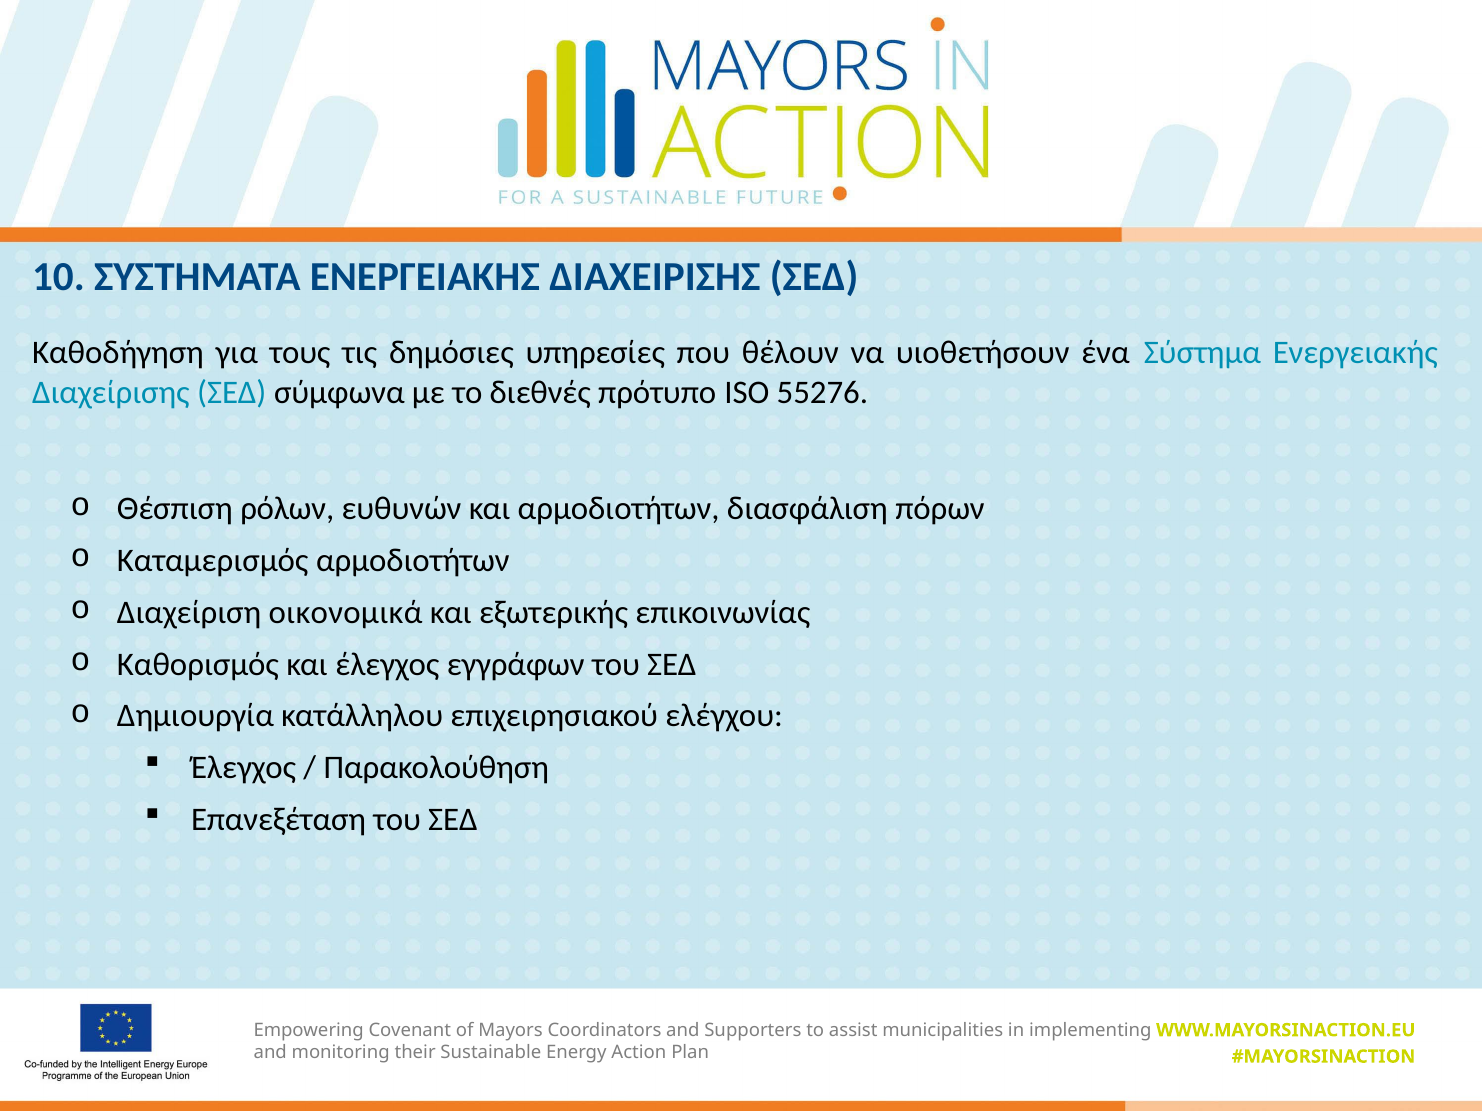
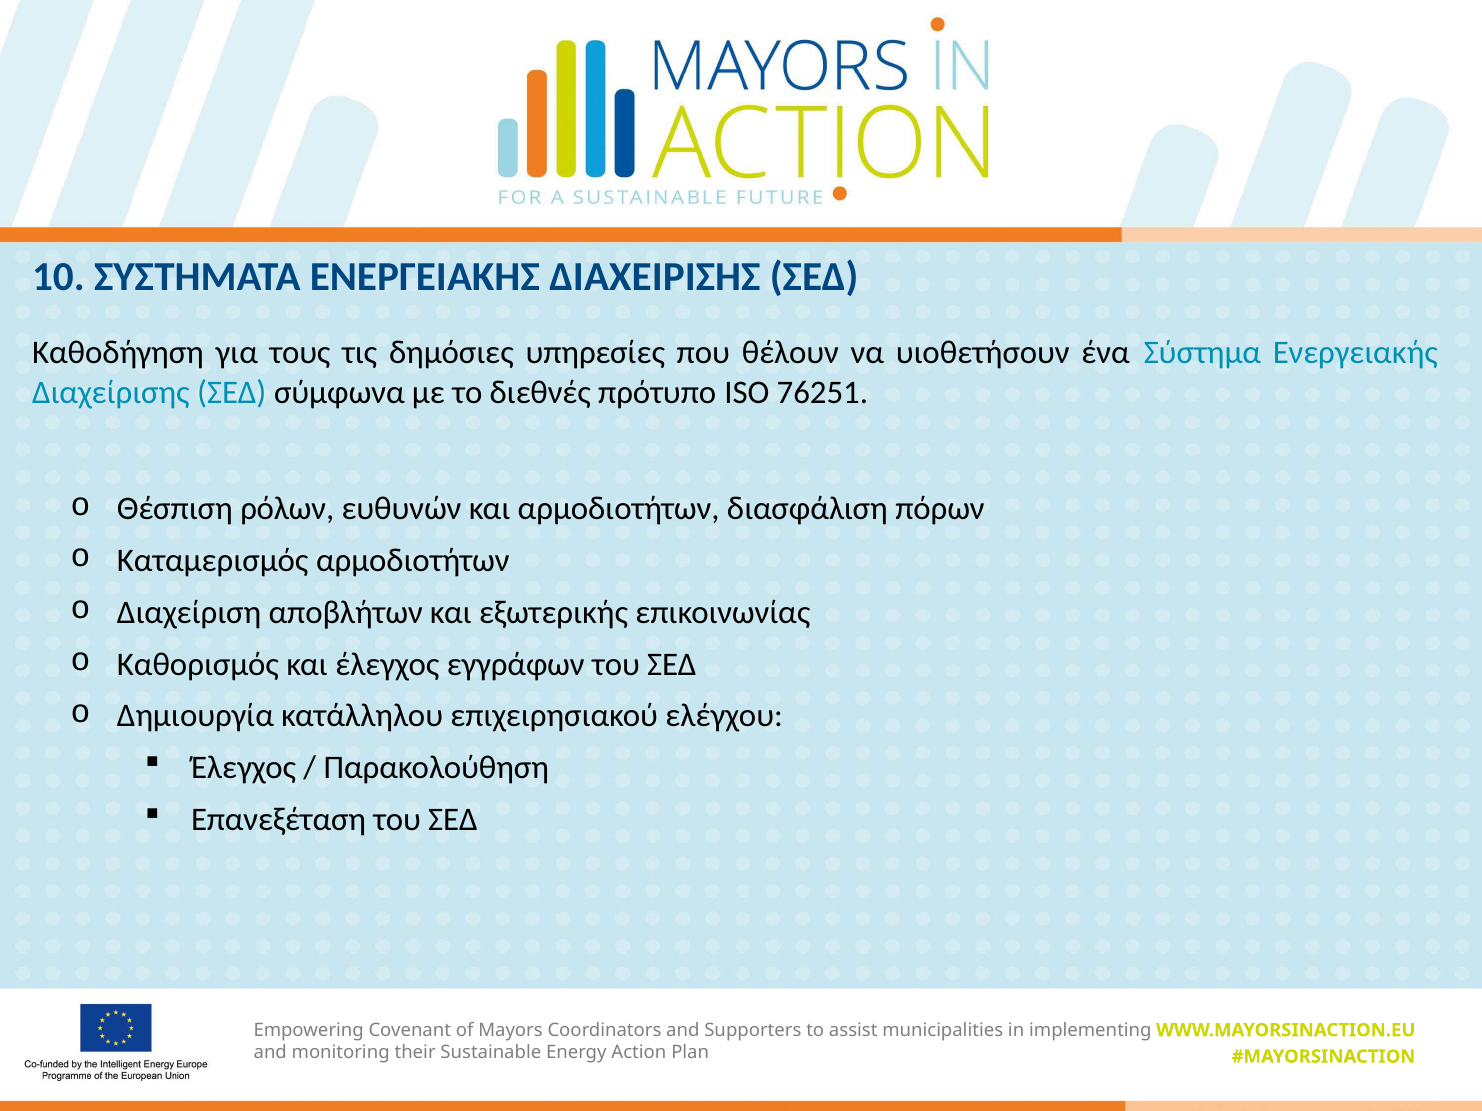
55276: 55276 -> 76251
οικονομικά: οικονομικά -> αποβλήτων
